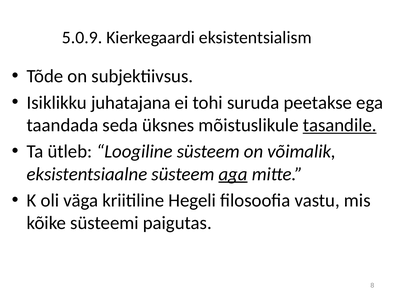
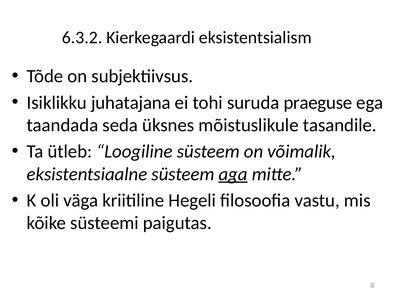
5.0.9: 5.0.9 -> 6.3.2
peetakse: peetakse -> praeguse
tasandile underline: present -> none
